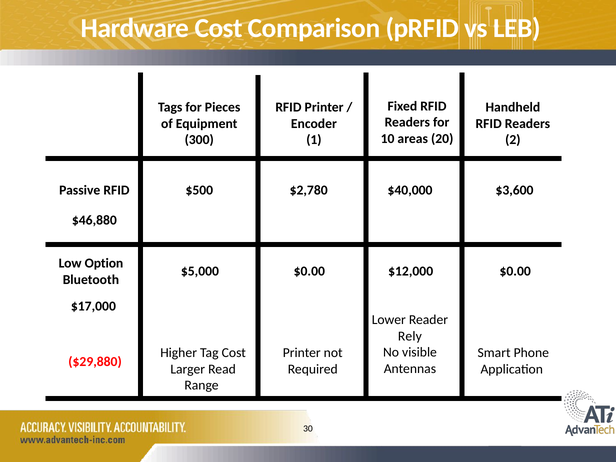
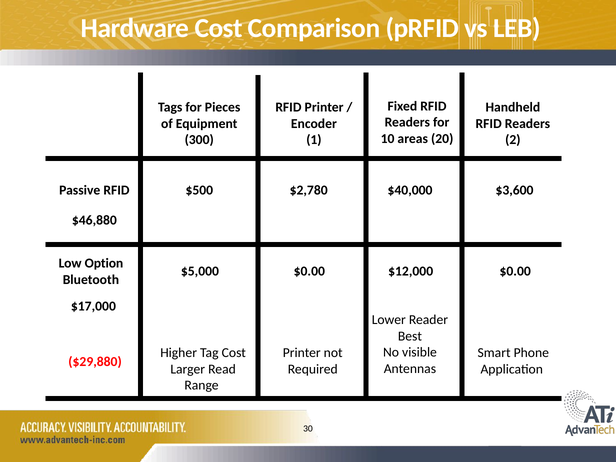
Rely: Rely -> Best
